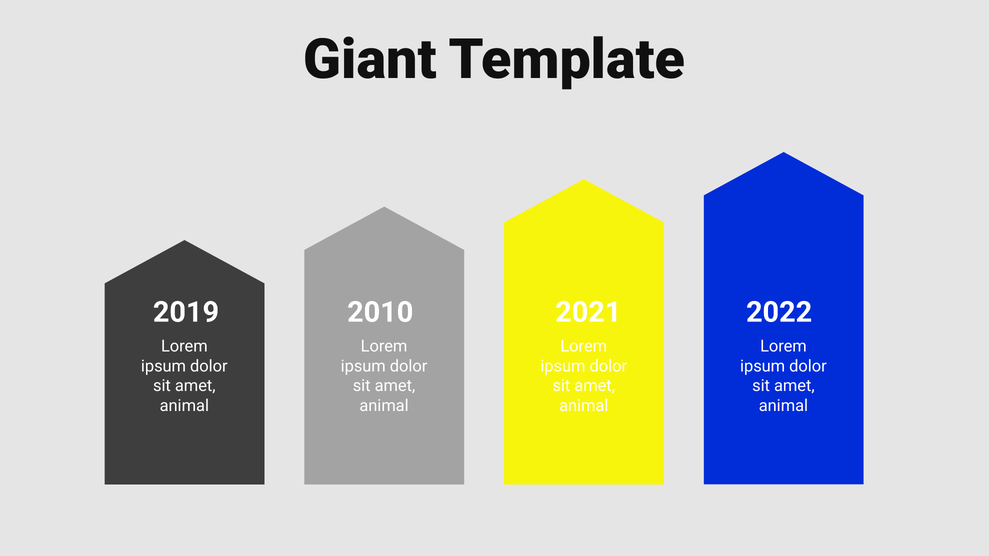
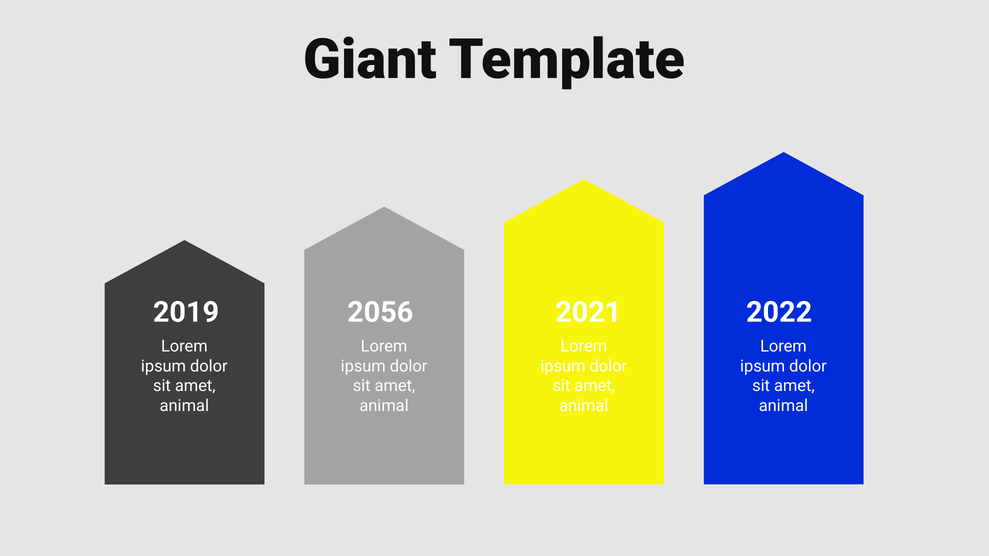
2010: 2010 -> 2056
